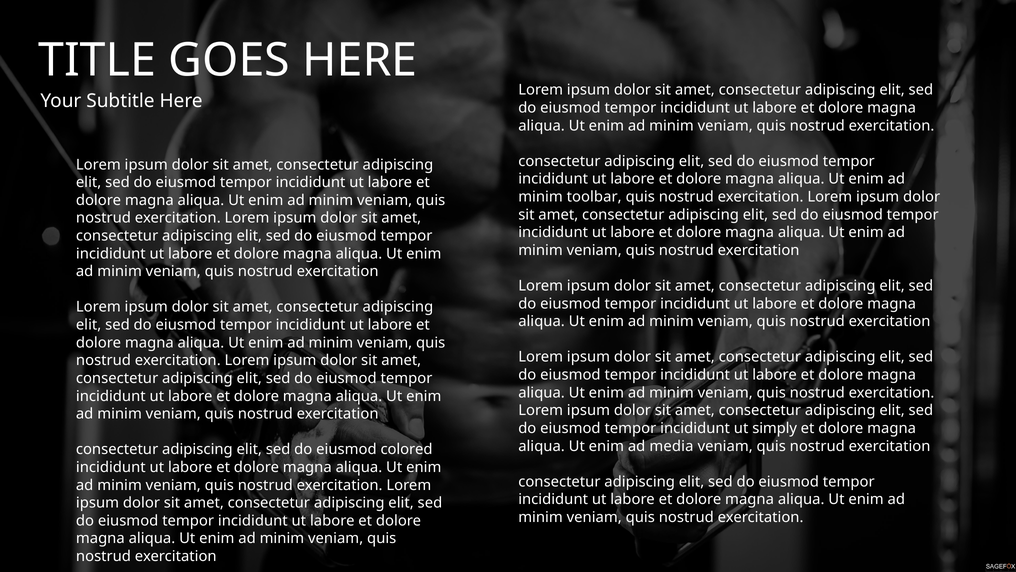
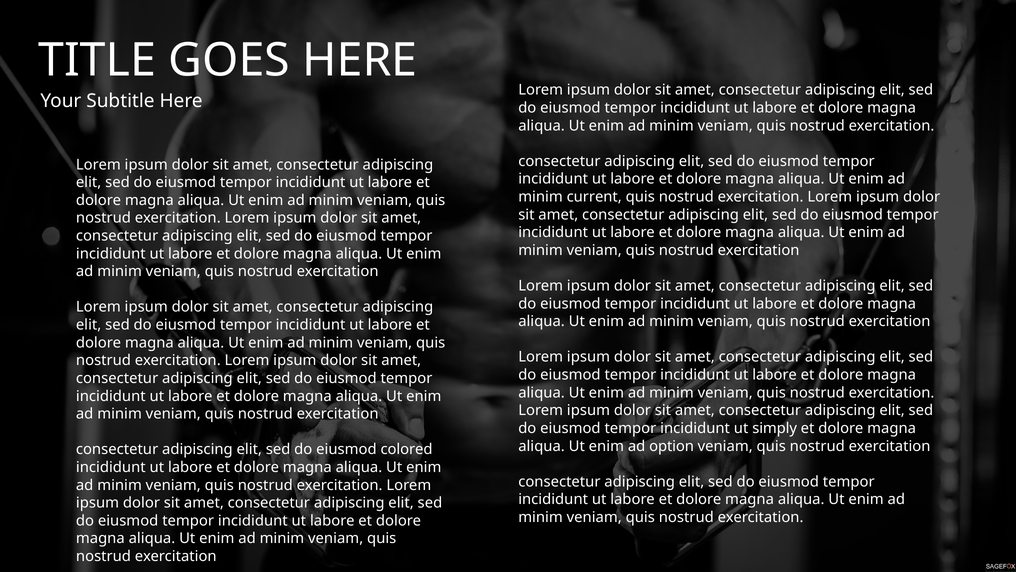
toolbar: toolbar -> current
media: media -> option
